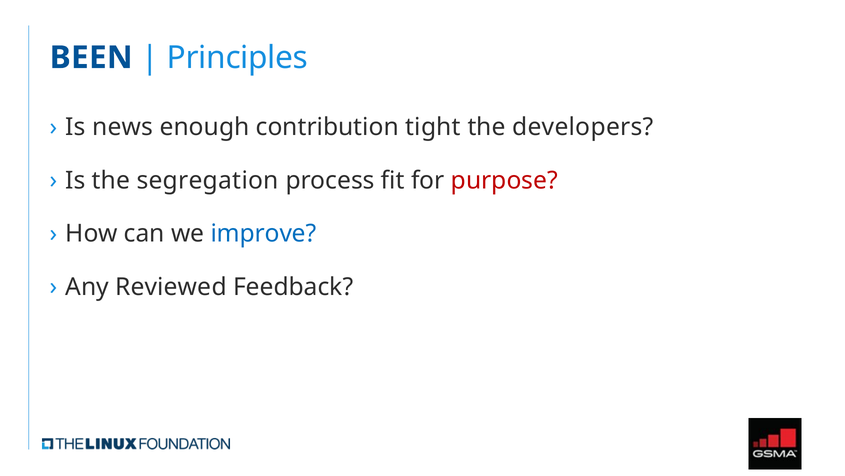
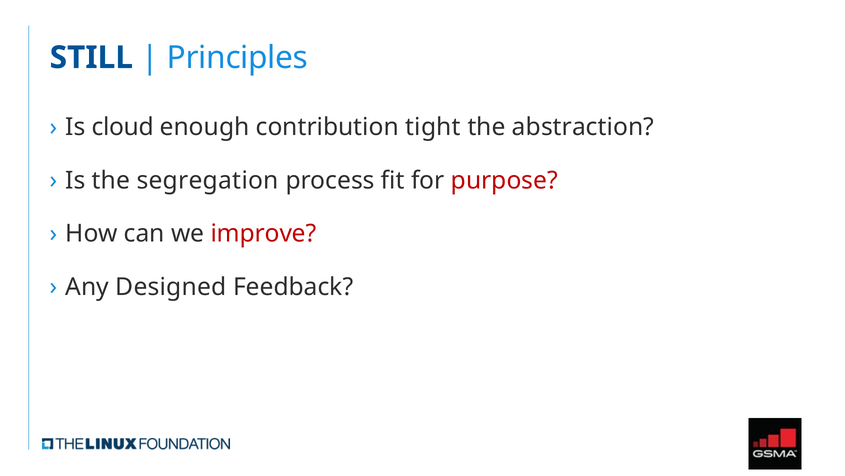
BEEN: BEEN -> STILL
news: news -> cloud
developers: developers -> abstraction
improve colour: blue -> red
Reviewed: Reviewed -> Designed
